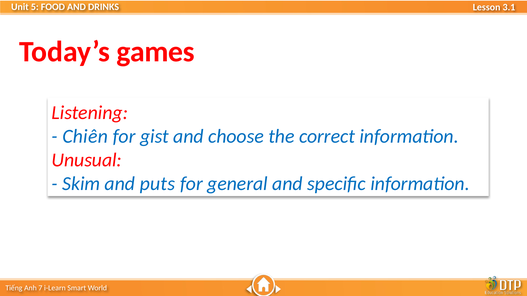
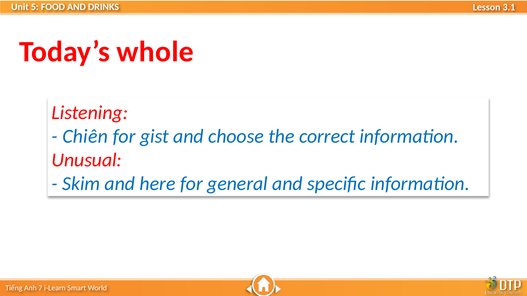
games: games -> whole
puts: puts -> here
